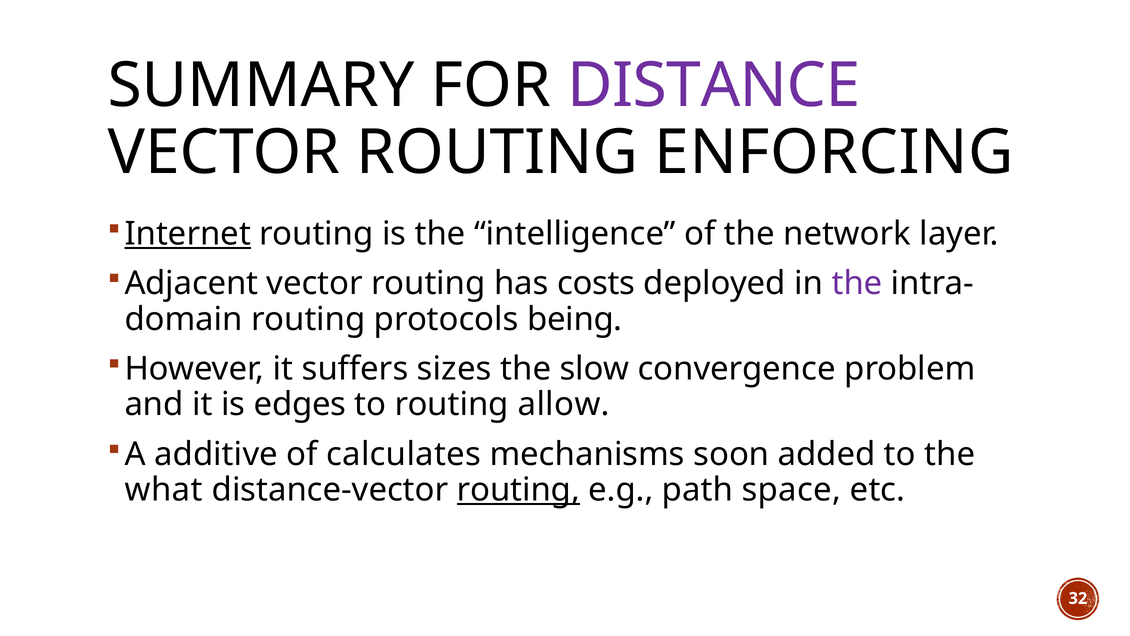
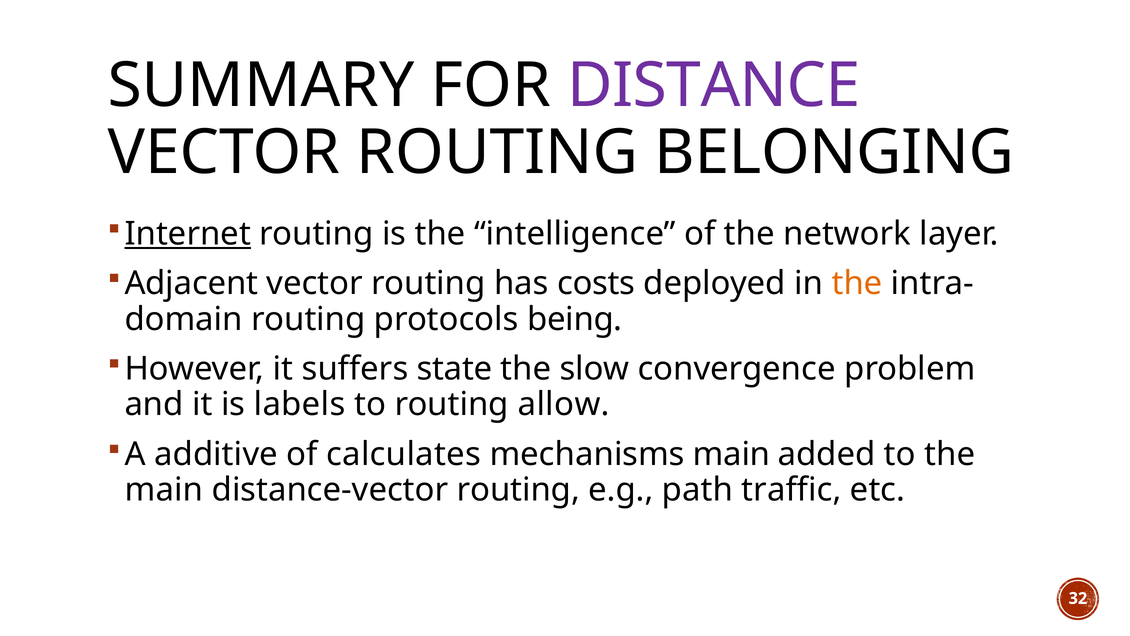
ENFORCING: ENFORCING -> BELONGING
the at (857, 283) colour: purple -> orange
sizes: sizes -> state
edges: edges -> labels
mechanisms soon: soon -> main
what at (164, 490): what -> main
routing at (518, 490) underline: present -> none
space: space -> traffic
